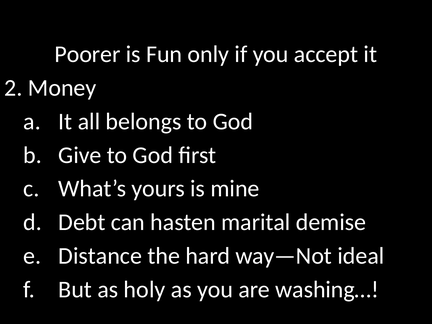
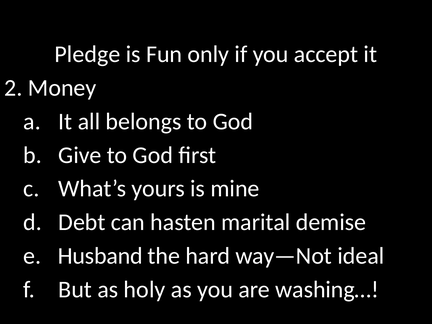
Poorer: Poorer -> Pledge
Distance: Distance -> Husband
